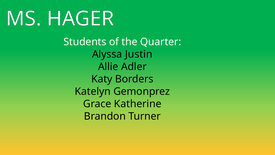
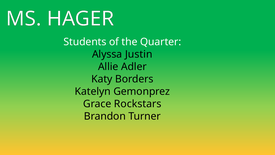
Katherine: Katherine -> Rockstars
